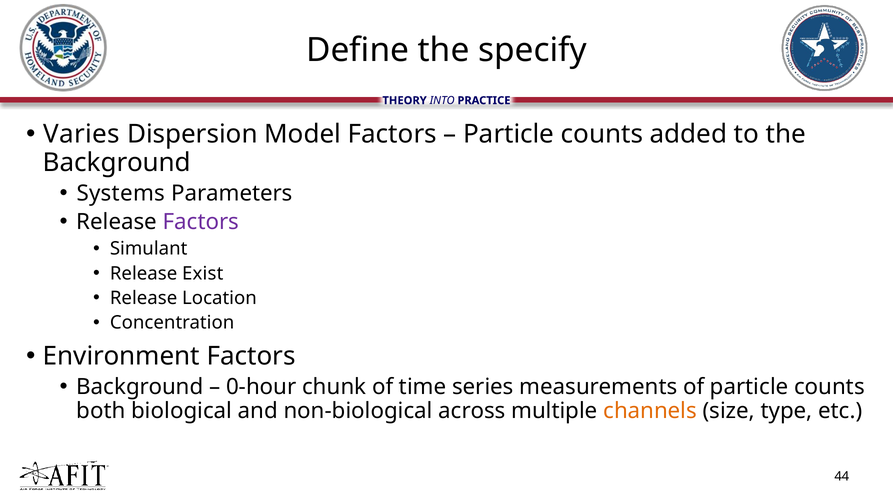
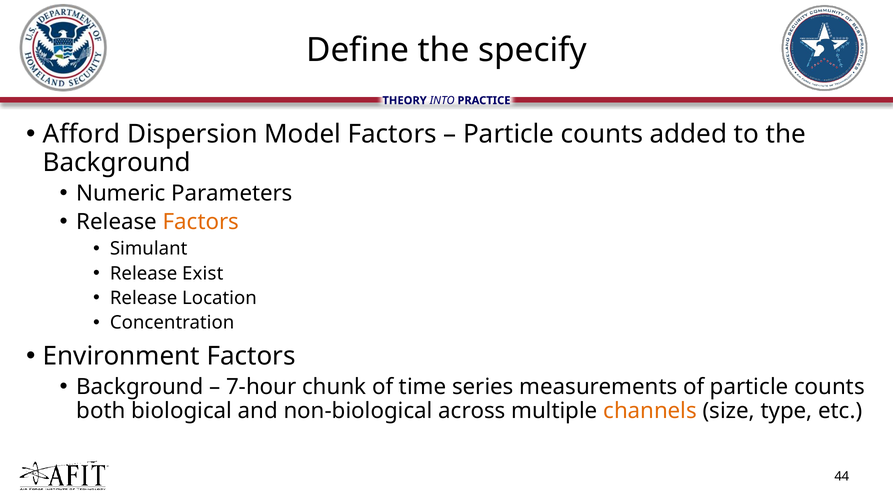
Varies: Varies -> Afford
Systems: Systems -> Numeric
Factors at (201, 222) colour: purple -> orange
0-hour: 0-hour -> 7-hour
